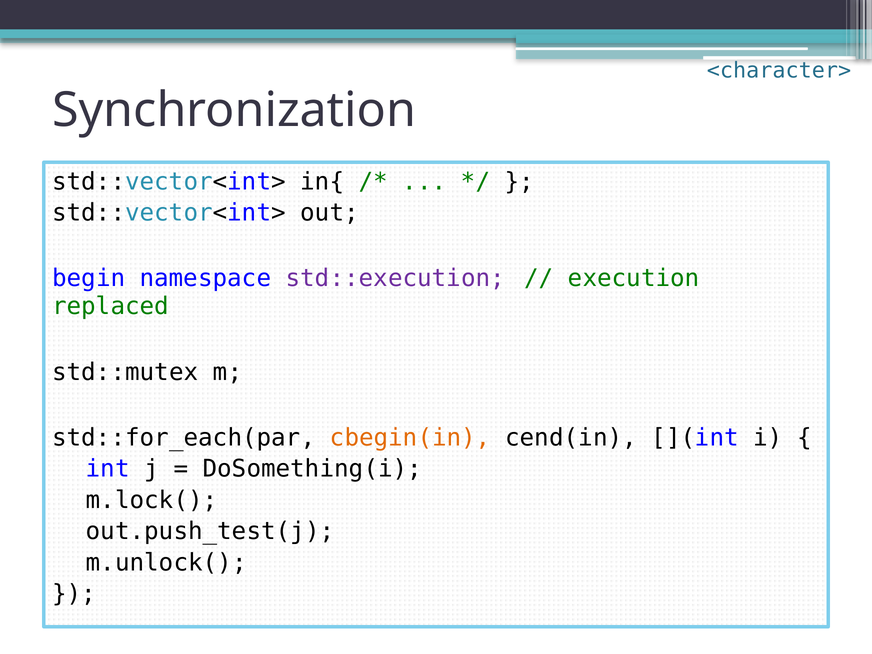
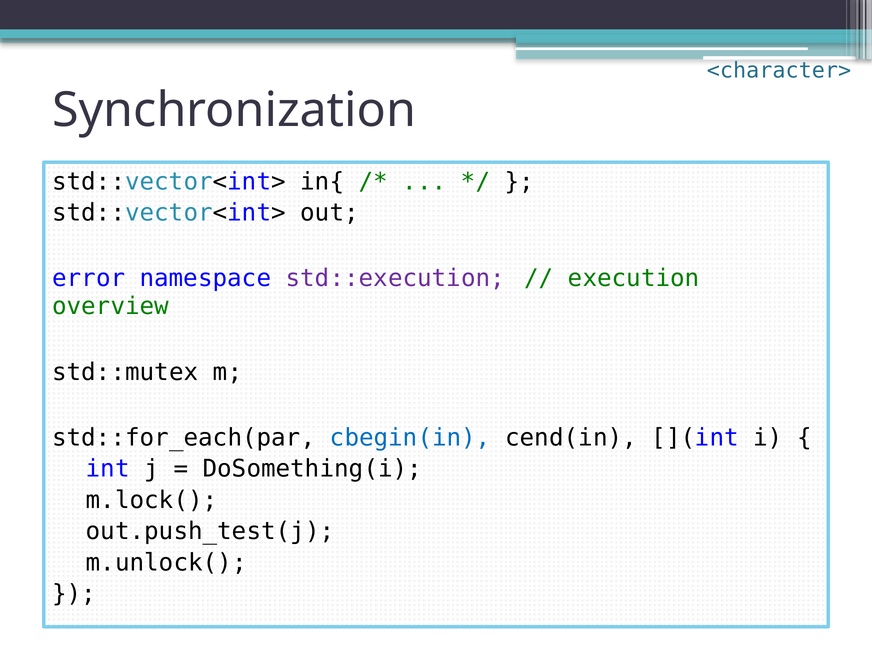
begin: begin -> error
replaced: replaced -> overview
cbegin(in colour: orange -> blue
